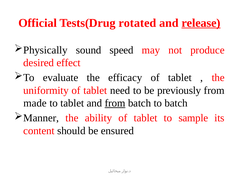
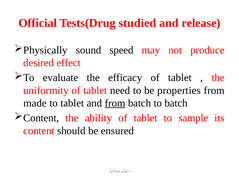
rotated: rotated -> studied
release underline: present -> none
previously: previously -> properties
Manner at (41, 118): Manner -> Content
